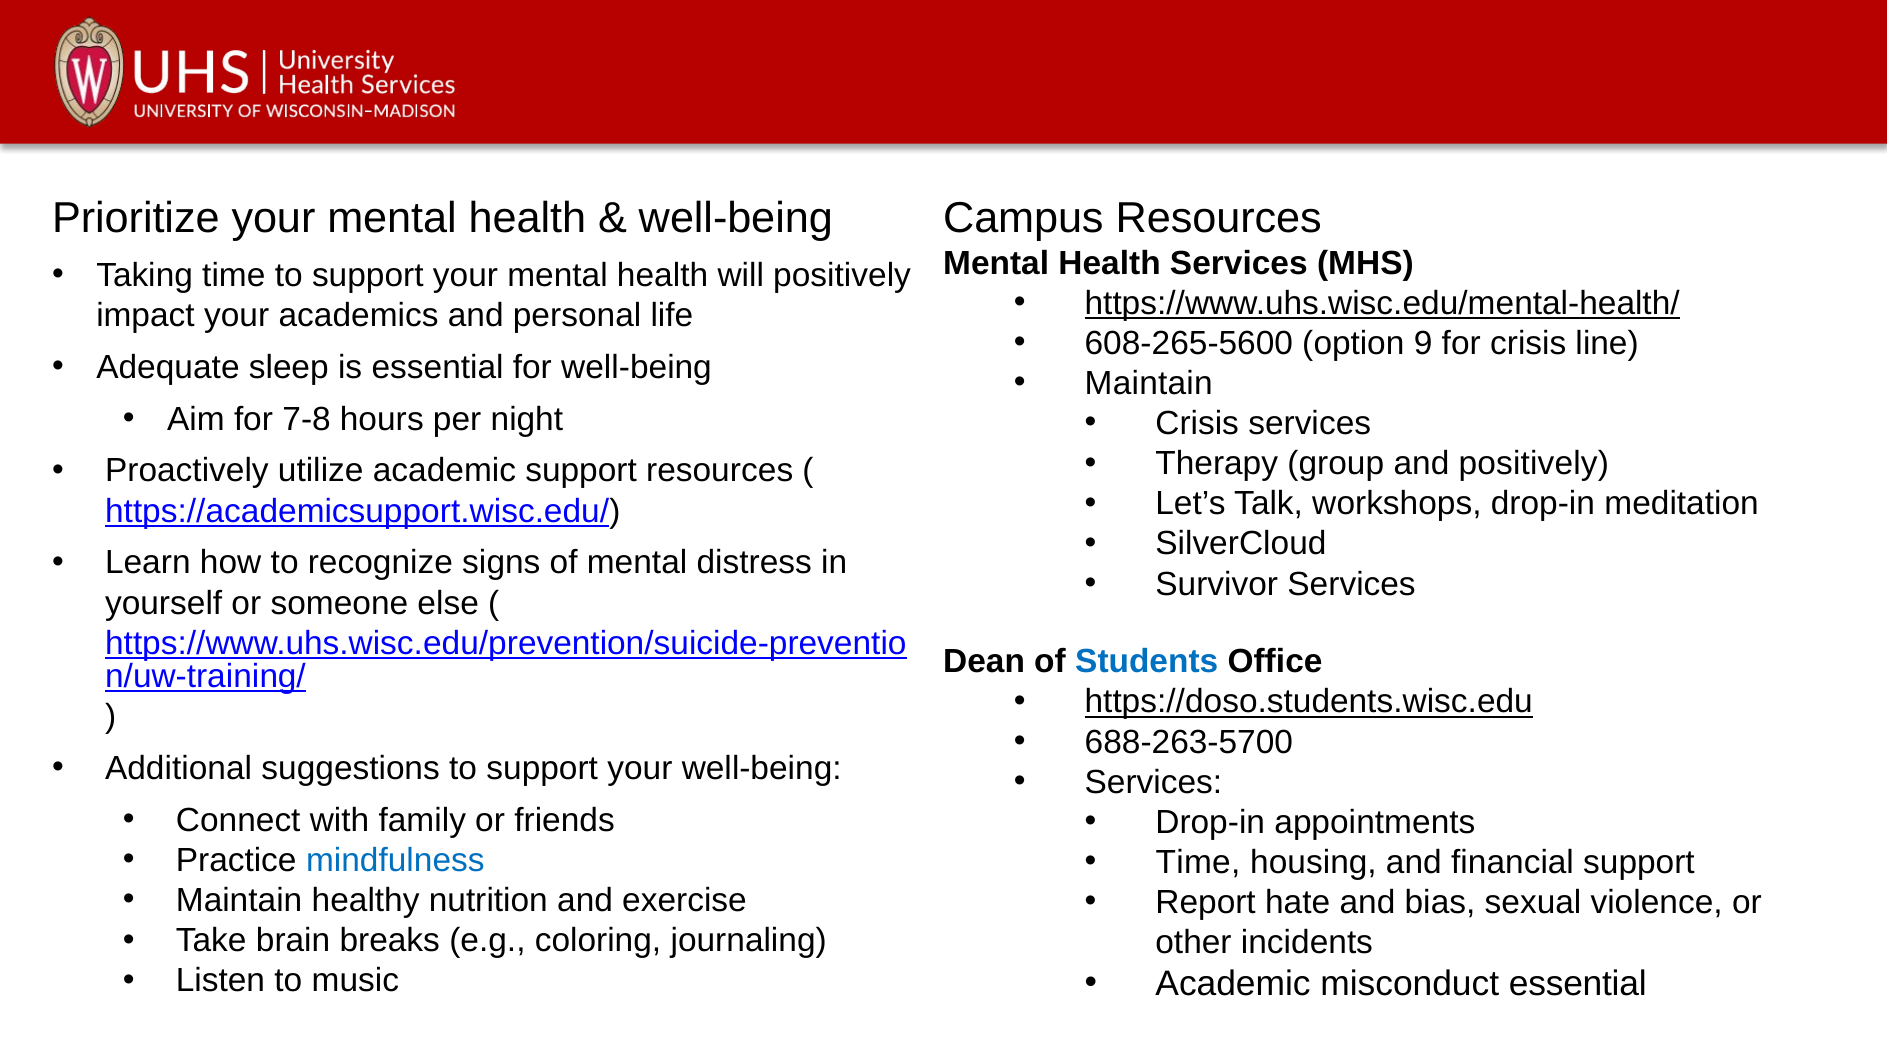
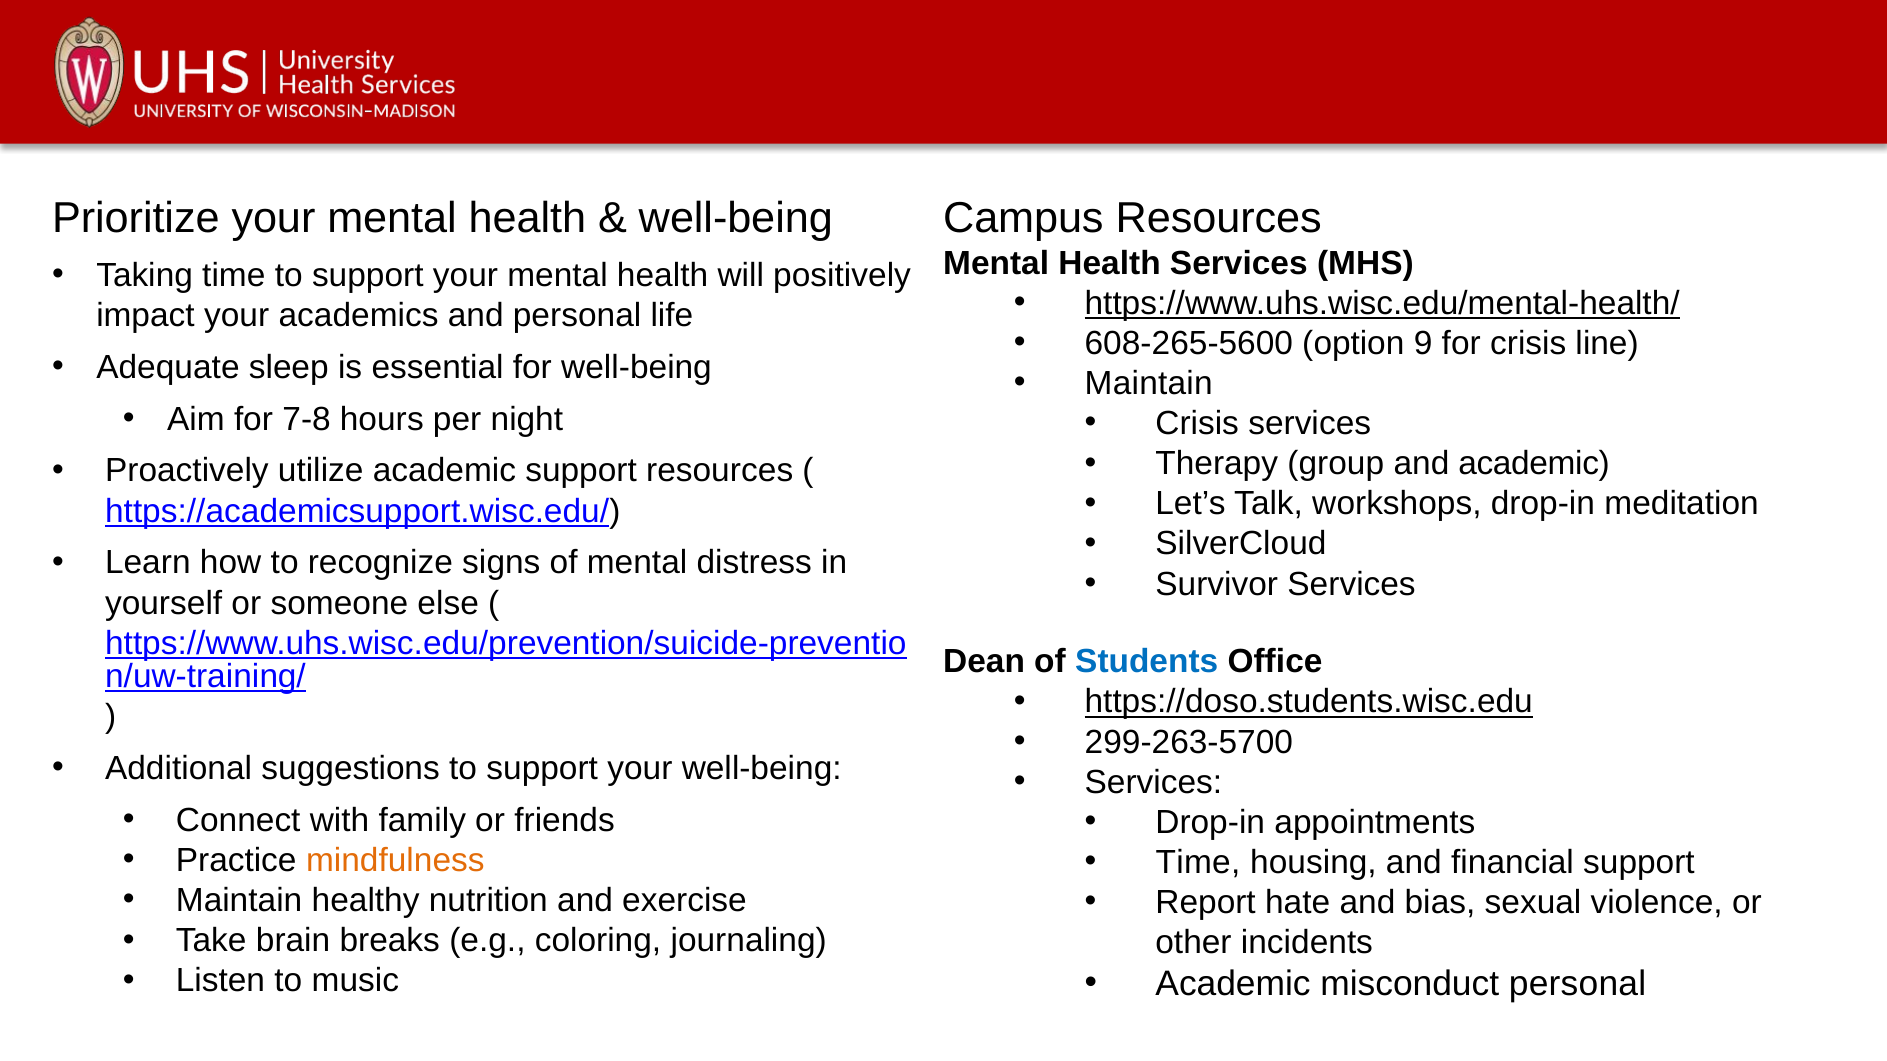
and positively: positively -> academic
688-263-5700: 688-263-5700 -> 299-263-5700
mindfulness colour: blue -> orange
misconduct essential: essential -> personal
